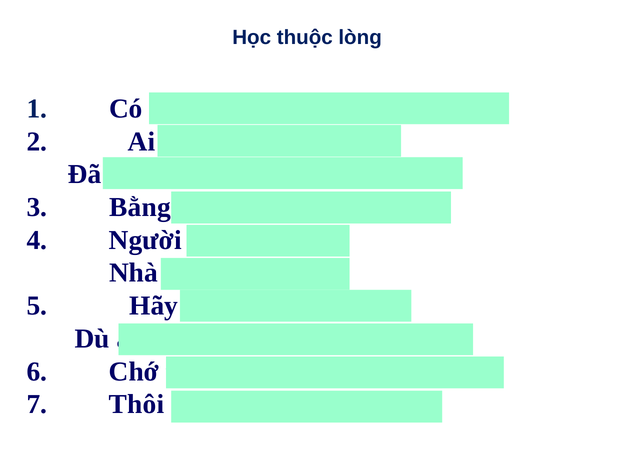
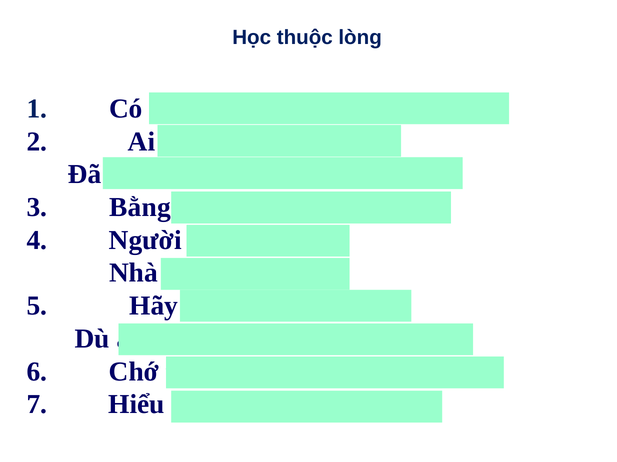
7 Thôi: Thôi -> Hiểu
